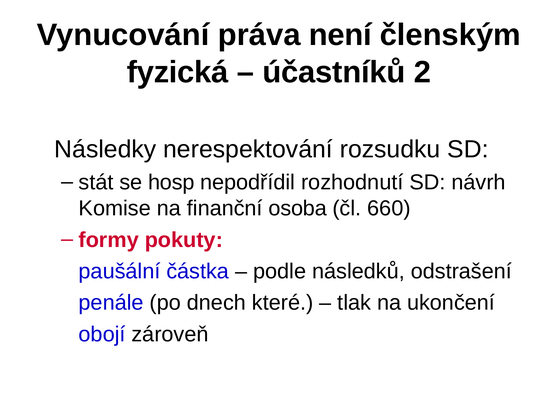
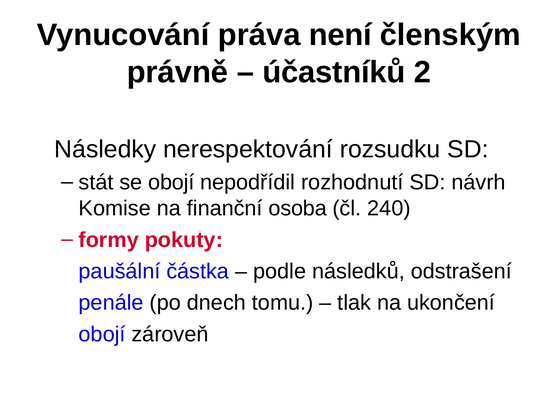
fyzická: fyzická -> právně
se hosp: hosp -> obojí
660: 660 -> 240
které: které -> tomu
